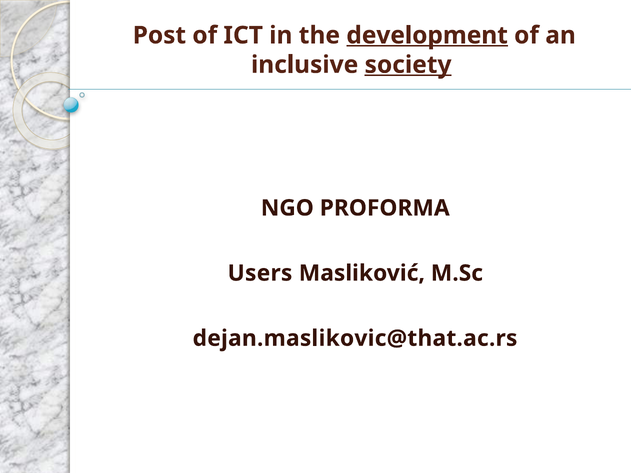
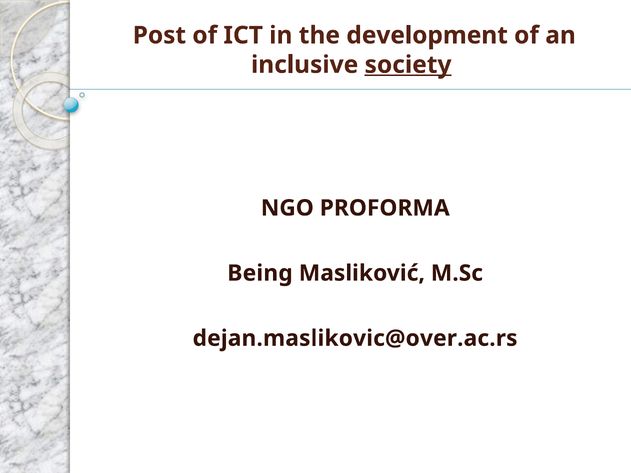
development underline: present -> none
Users: Users -> Being
dejan.maslikovic@that.ac.rs: dejan.maslikovic@that.ac.rs -> dejan.maslikovic@over.ac.rs
